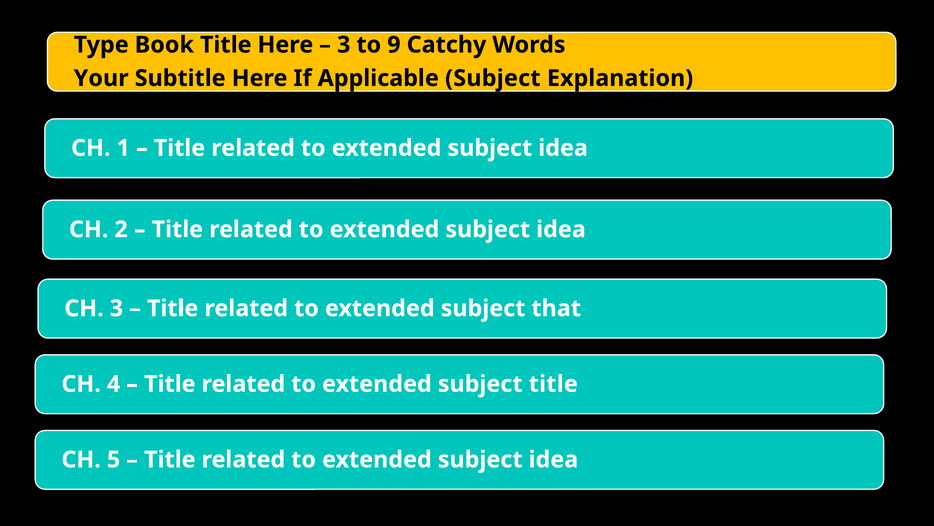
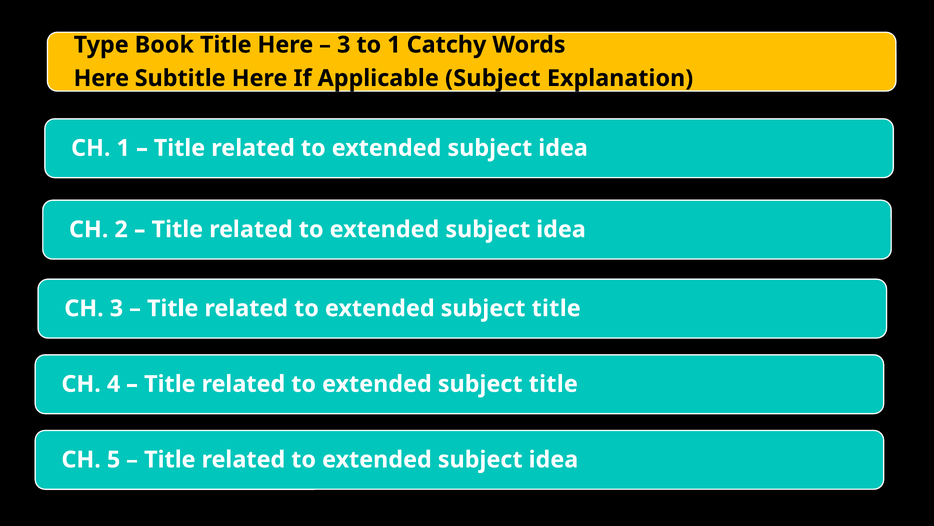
to 9: 9 -> 1
Your at (101, 78): Your -> Here
that at (556, 308): that -> title
